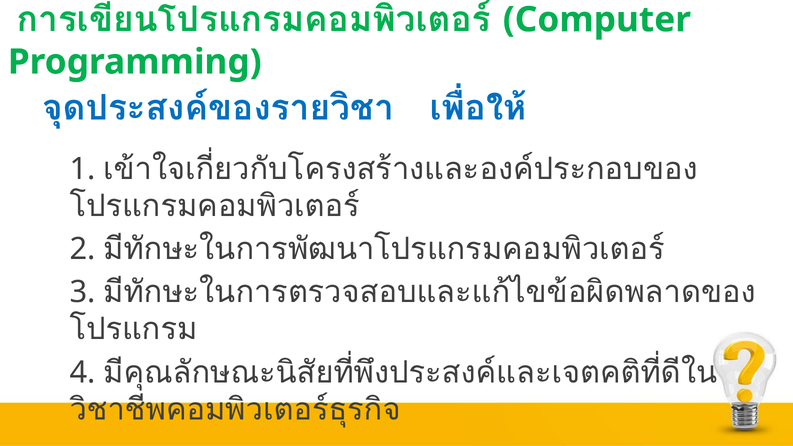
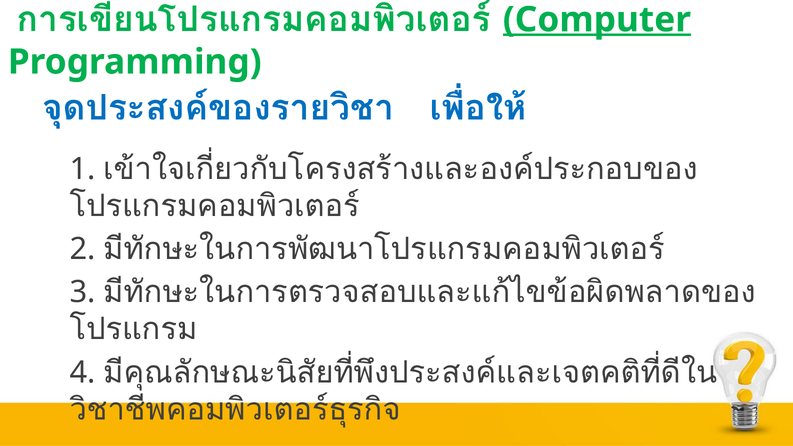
Computer underline: none -> present
